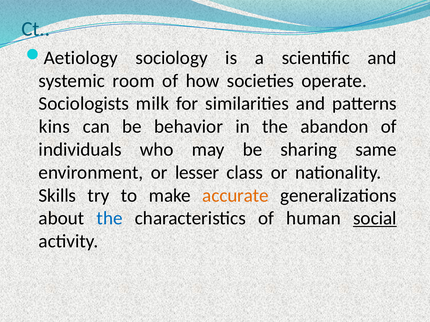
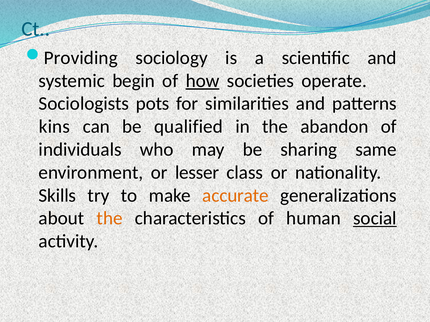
Aetiology: Aetiology -> Providing
room: room -> begin
how underline: none -> present
milk: milk -> pots
behavior: behavior -> qualified
the at (110, 219) colour: blue -> orange
